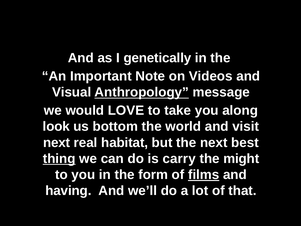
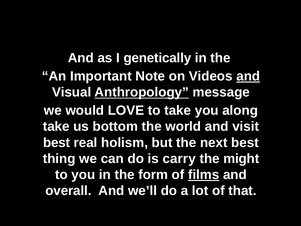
and at (248, 76) underline: none -> present
look at (56, 126): look -> take
next at (57, 142): next -> best
habitat: habitat -> holism
thing underline: present -> none
having: having -> overall
